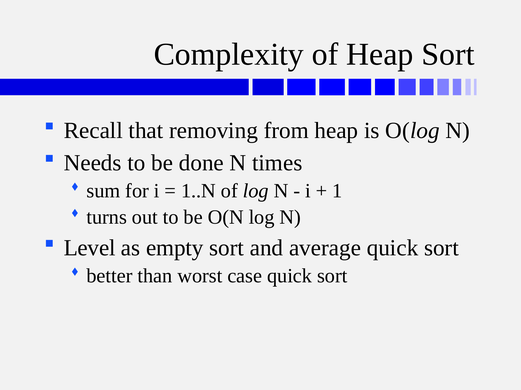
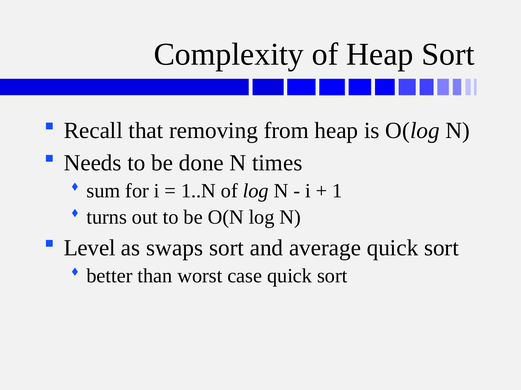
empty: empty -> swaps
